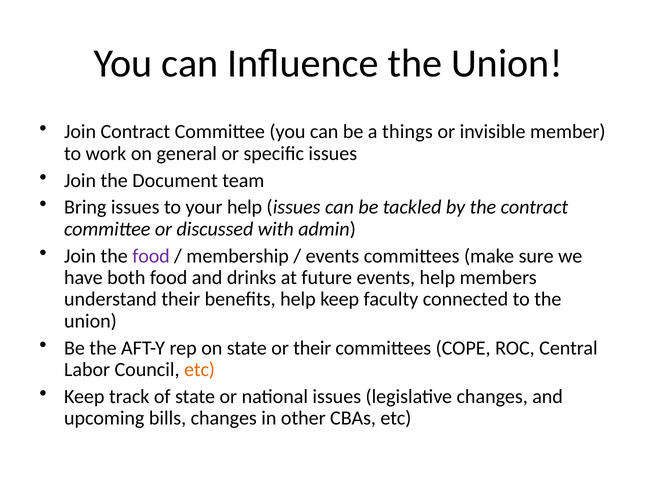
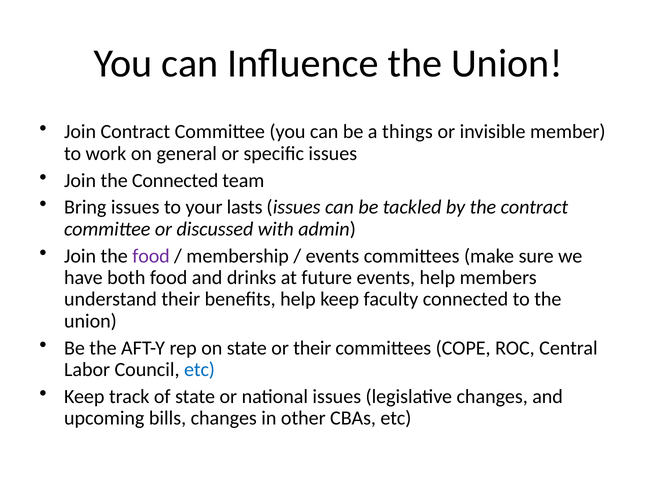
the Document: Document -> Connected
your help: help -> lasts
etc at (199, 369) colour: orange -> blue
